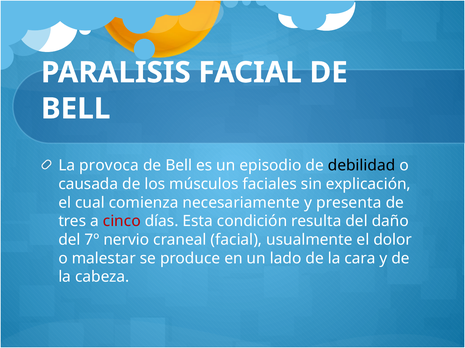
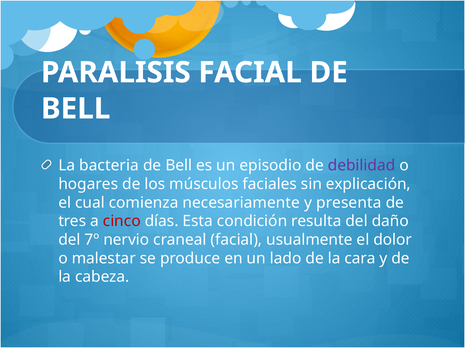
provoca: provoca -> bacteria
debilidad colour: black -> purple
causada: causada -> hogares
